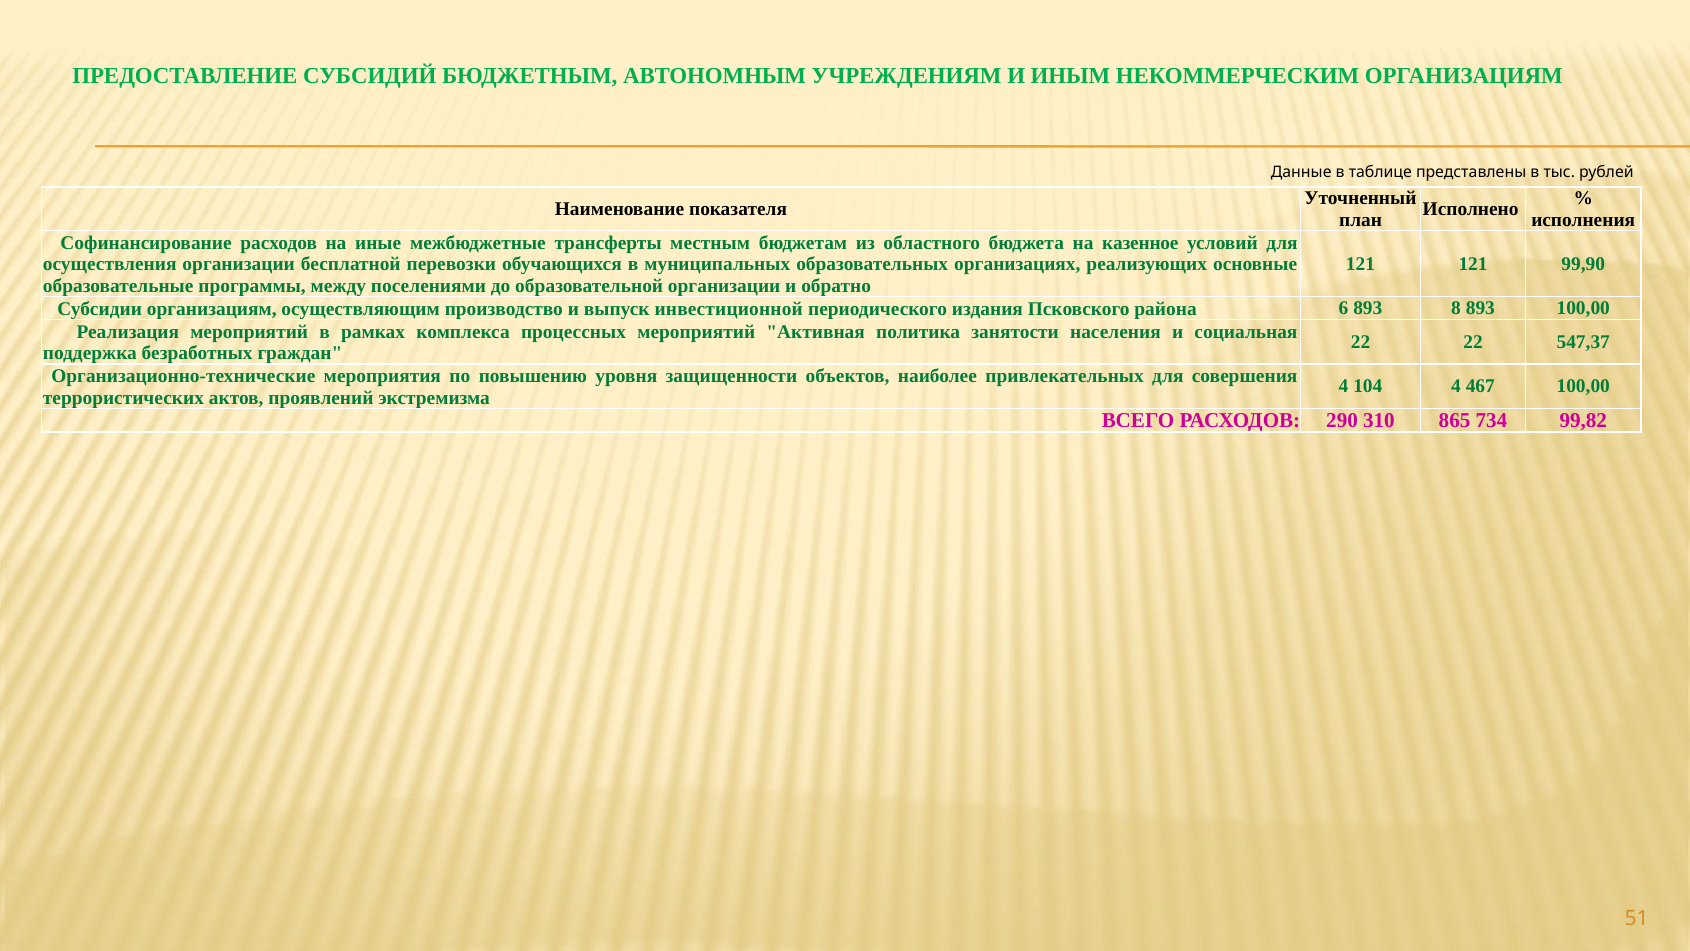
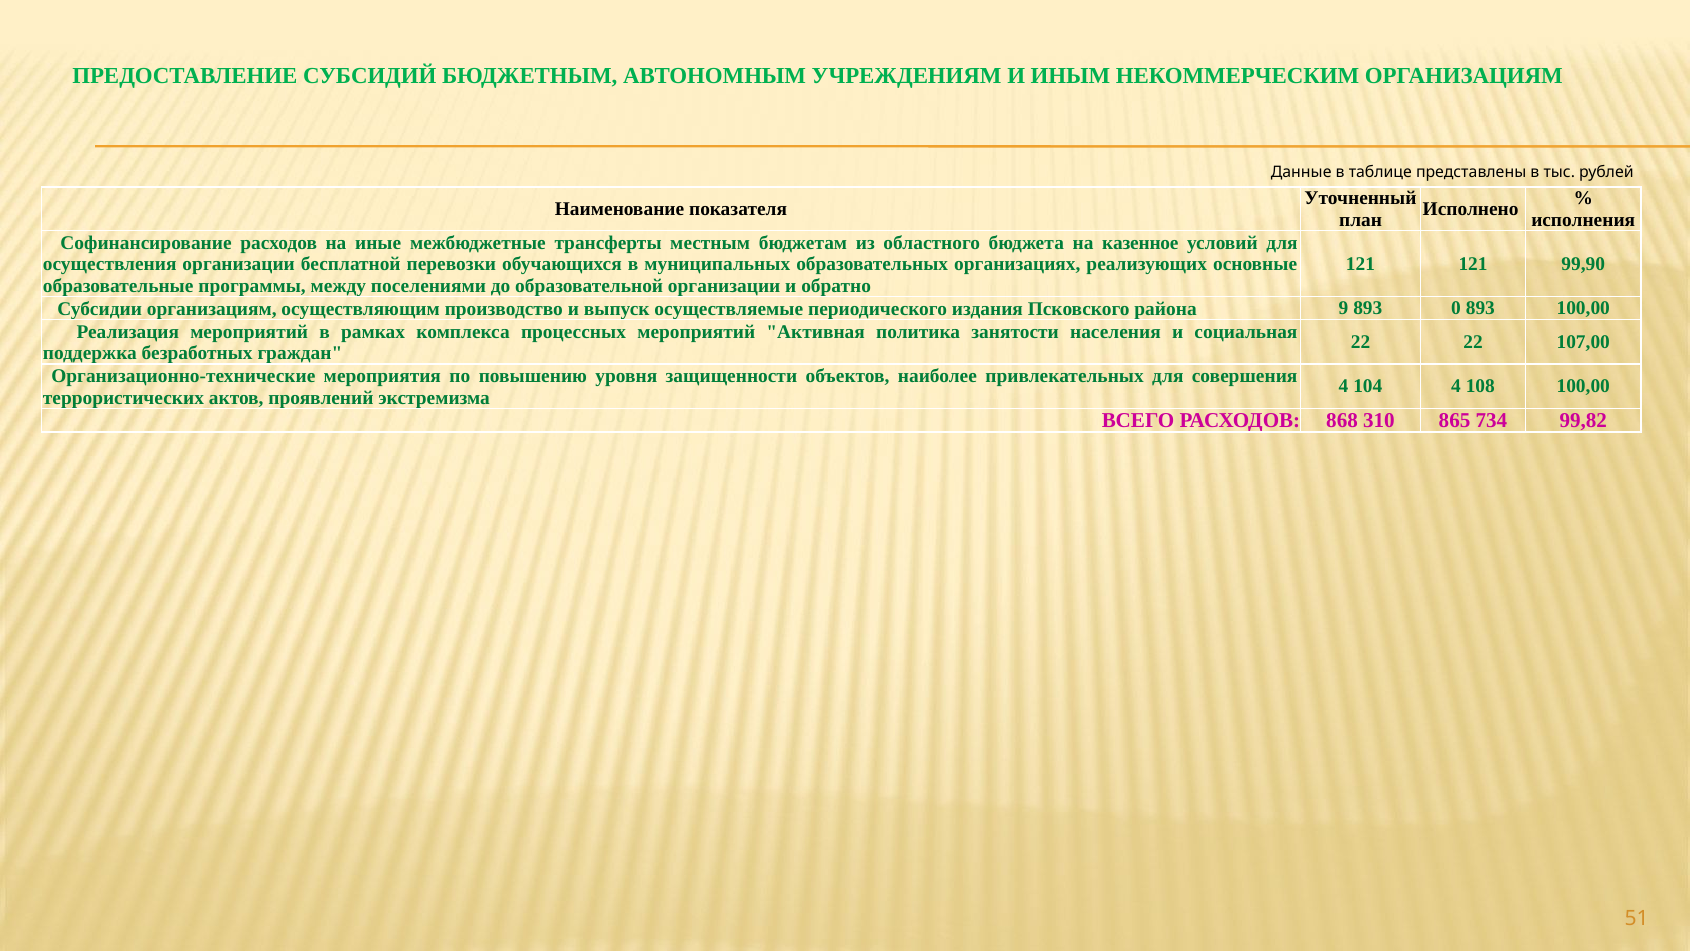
инвестиционной: инвестиционной -> осуществляемые
6: 6 -> 9
8: 8 -> 0
547,37: 547,37 -> 107,00
467: 467 -> 108
290: 290 -> 868
